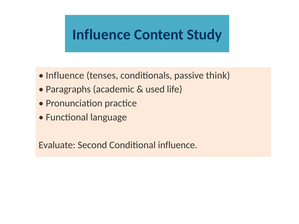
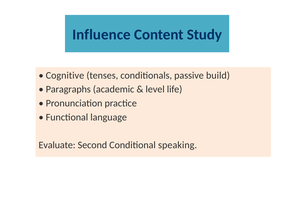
Influence at (65, 75): Influence -> Cognitive
think: think -> build
used: used -> level
Conditional influence: influence -> speaking
